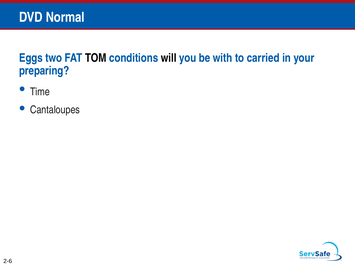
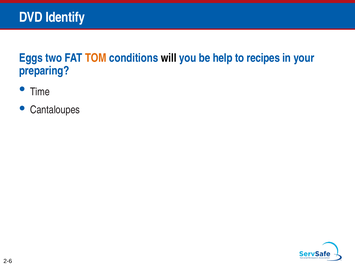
Normal: Normal -> Identify
TOM colour: black -> orange
with: with -> help
carried: carried -> recipes
